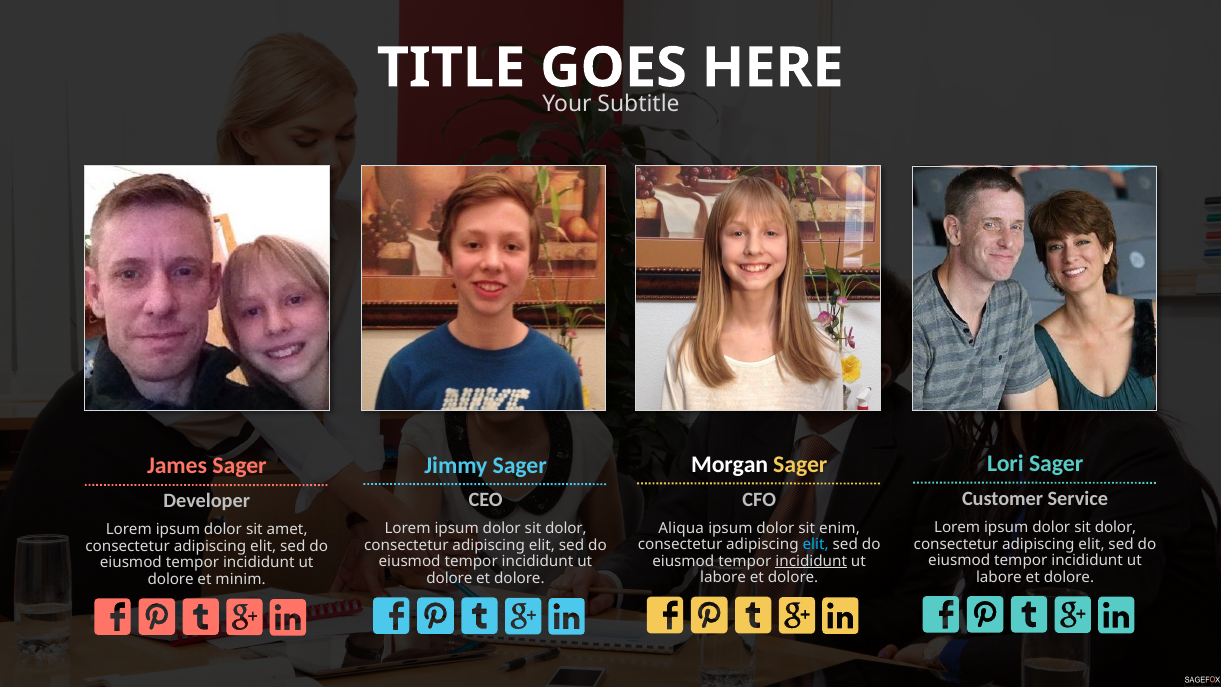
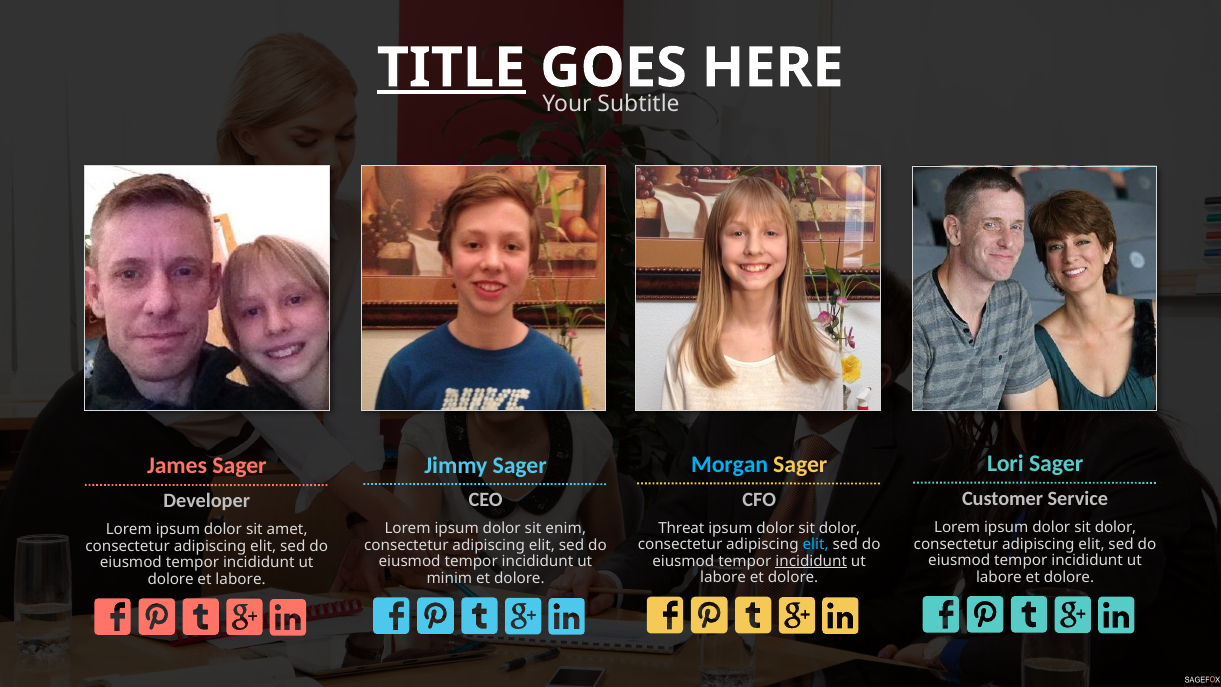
TITLE underline: none -> present
Morgan colour: white -> light blue
Aliqua: Aliqua -> Threat
enim at (839, 528): enim -> dolor
dolor at (566, 529): dolor -> enim
dolore at (449, 578): dolore -> minim
et minim: minim -> labore
